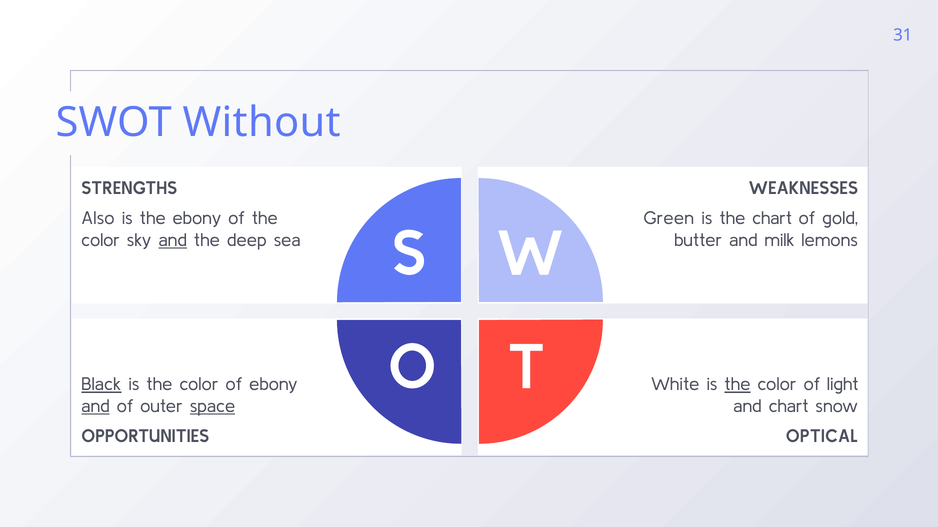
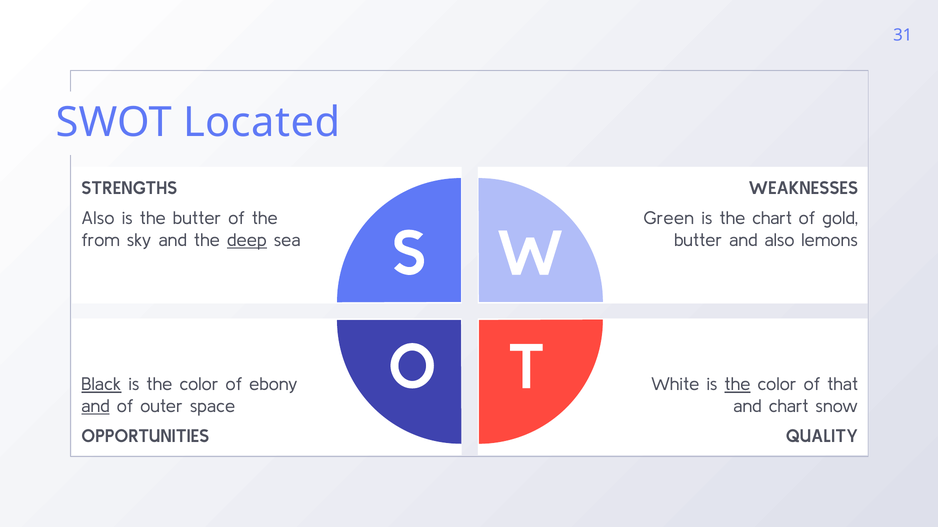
Without: Without -> Located
the ebony: ebony -> butter
color at (101, 240): color -> from
and at (173, 240) underline: present -> none
deep underline: none -> present
and milk: milk -> also
light: light -> that
space underline: present -> none
OPTICAL: OPTICAL -> QUALITY
